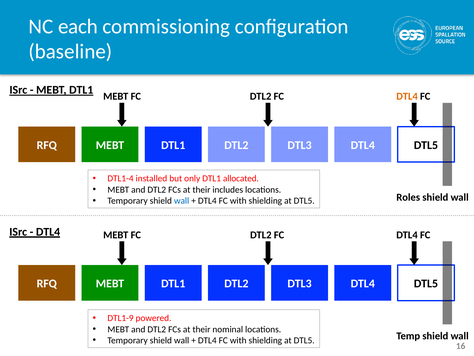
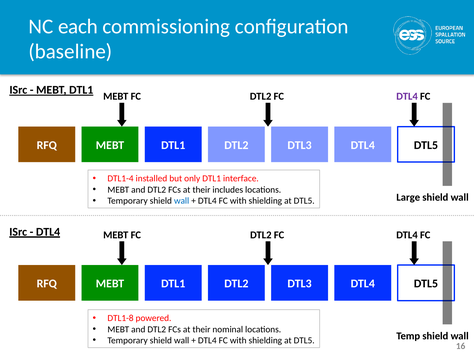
DTL4 at (407, 96) colour: orange -> purple
allocated: allocated -> interface
Roles: Roles -> Large
DTL1-9: DTL1-9 -> DTL1-8
